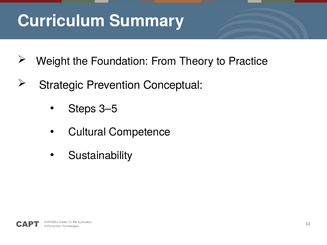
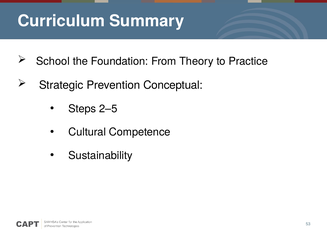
Weight: Weight -> School
3–5: 3–5 -> 2–5
